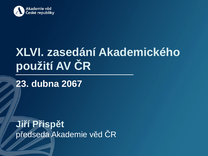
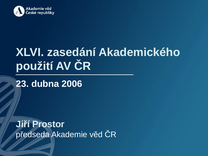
2067: 2067 -> 2006
Přispět: Přispět -> Prostor
